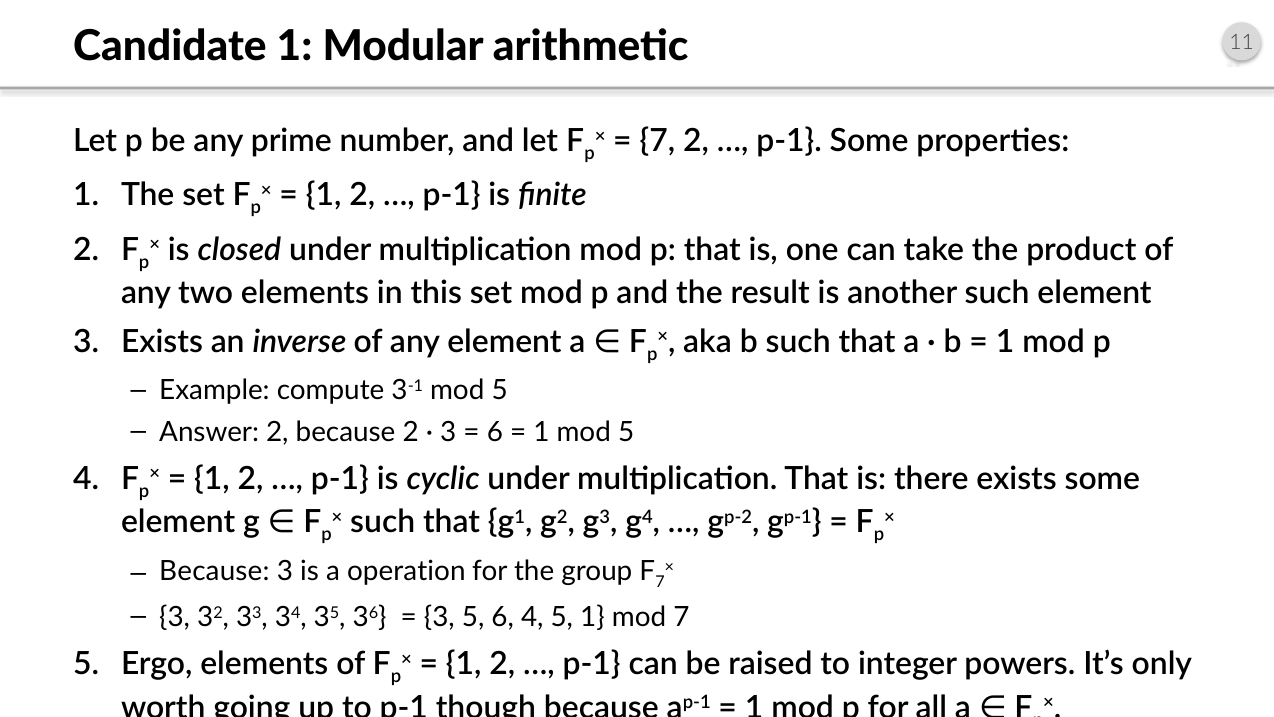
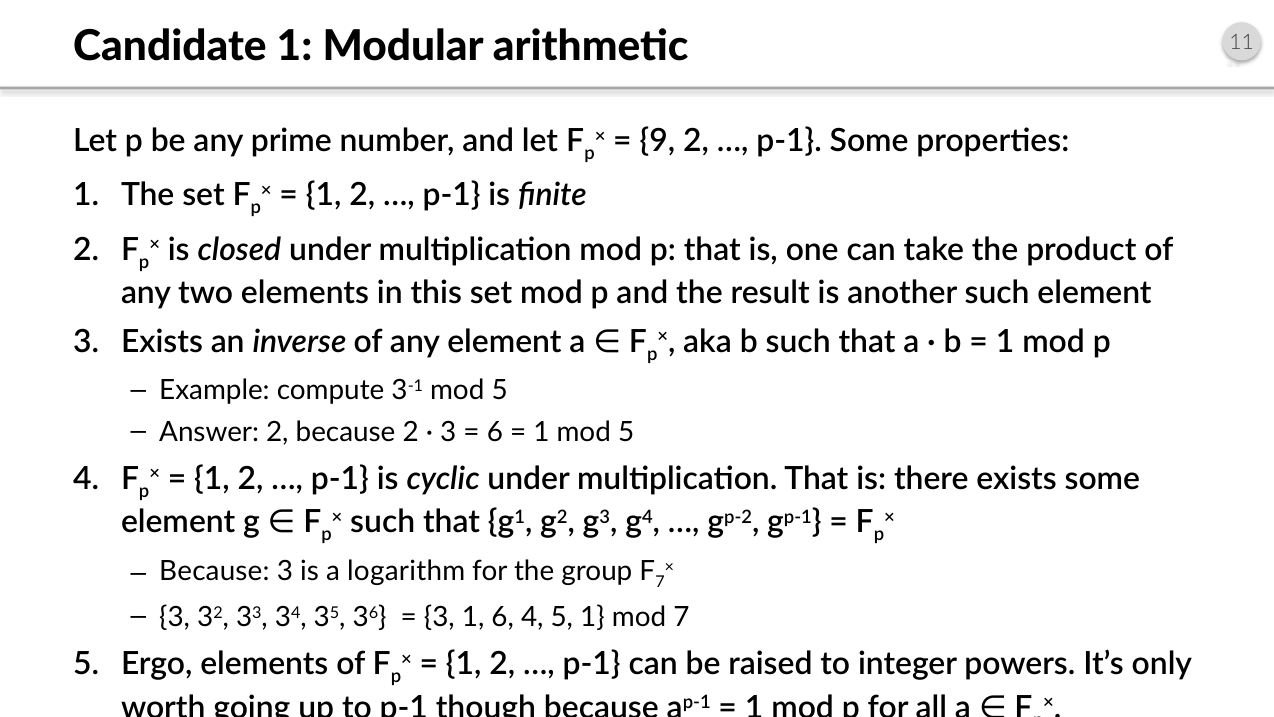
7 at (657, 141): 7 -> 9
operation: operation -> logarithm
3 5: 5 -> 1
